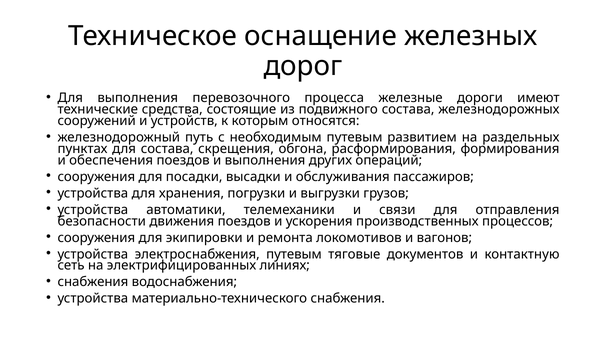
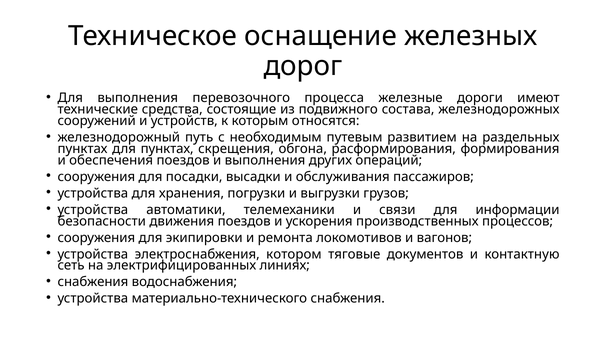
для состава: состава -> пунктах
отправления: отправления -> информации
электроснабжения путевым: путевым -> котором
